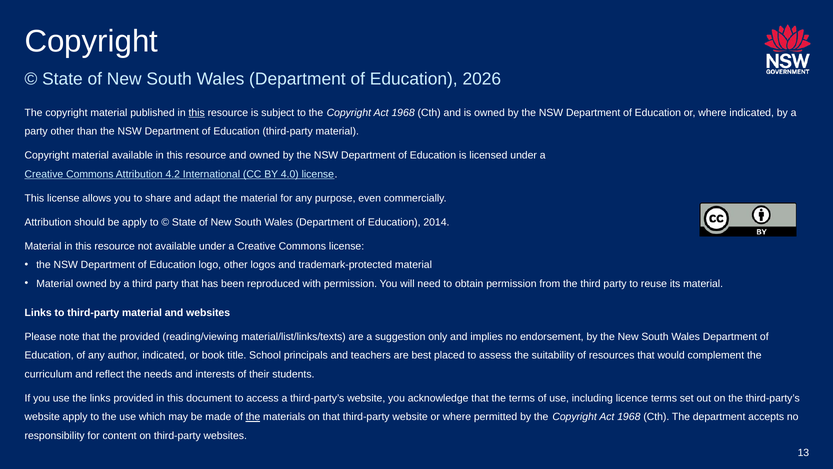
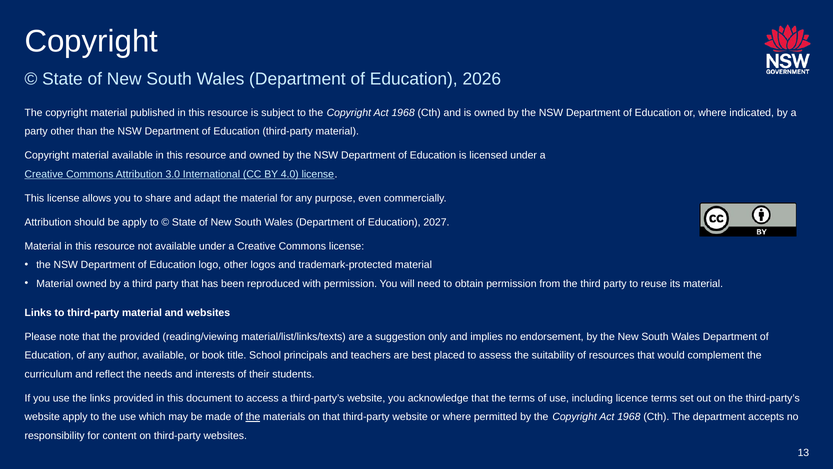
this at (197, 113) underline: present -> none
4.2: 4.2 -> 3.0
2014: 2014 -> 2027
author indicated: indicated -> available
